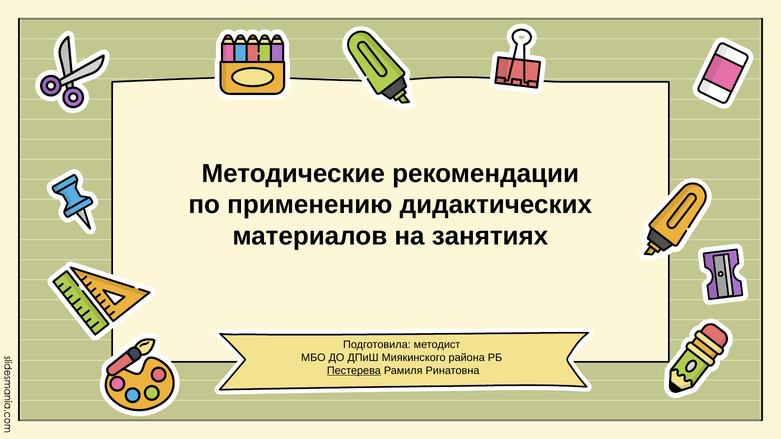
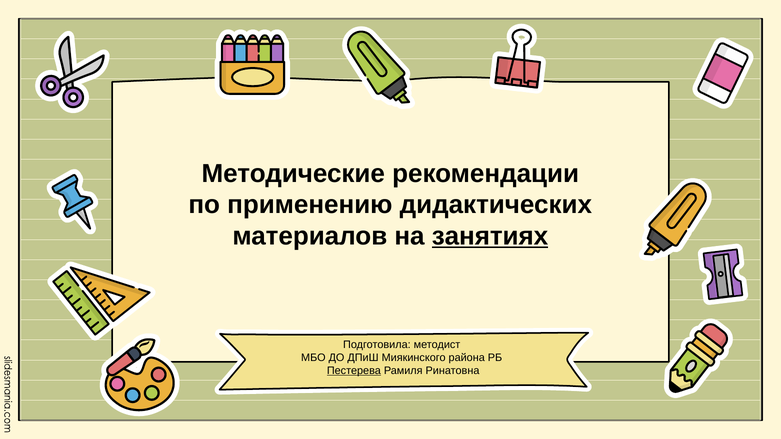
занятиях underline: none -> present
